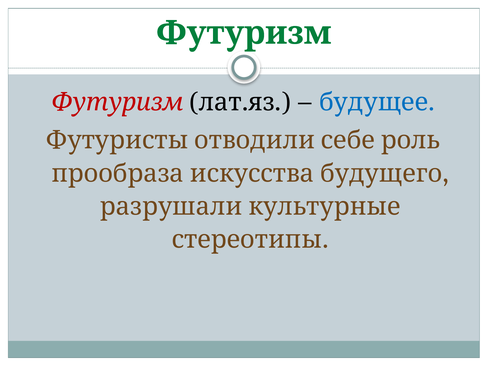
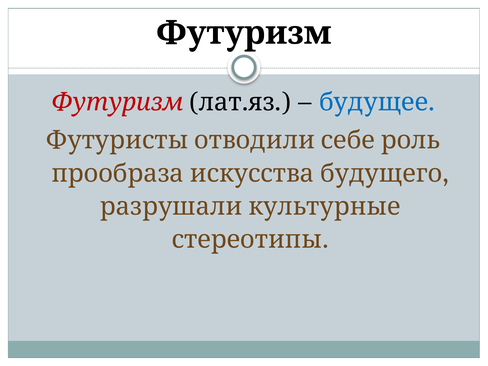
Футуризм at (244, 33) colour: green -> black
